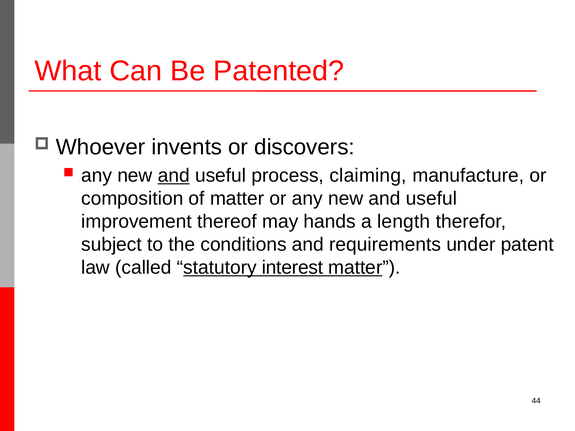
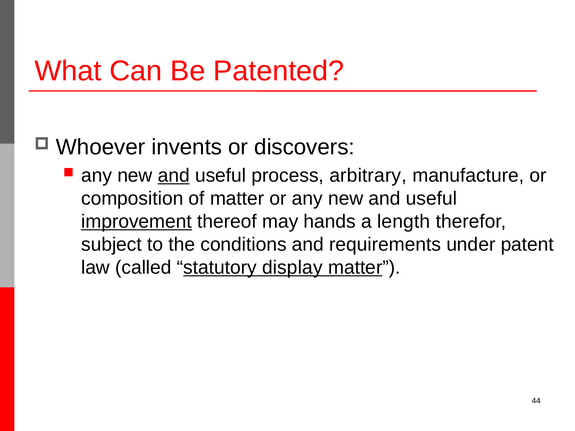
claiming: claiming -> arbitrary
improvement underline: none -> present
interest: interest -> display
